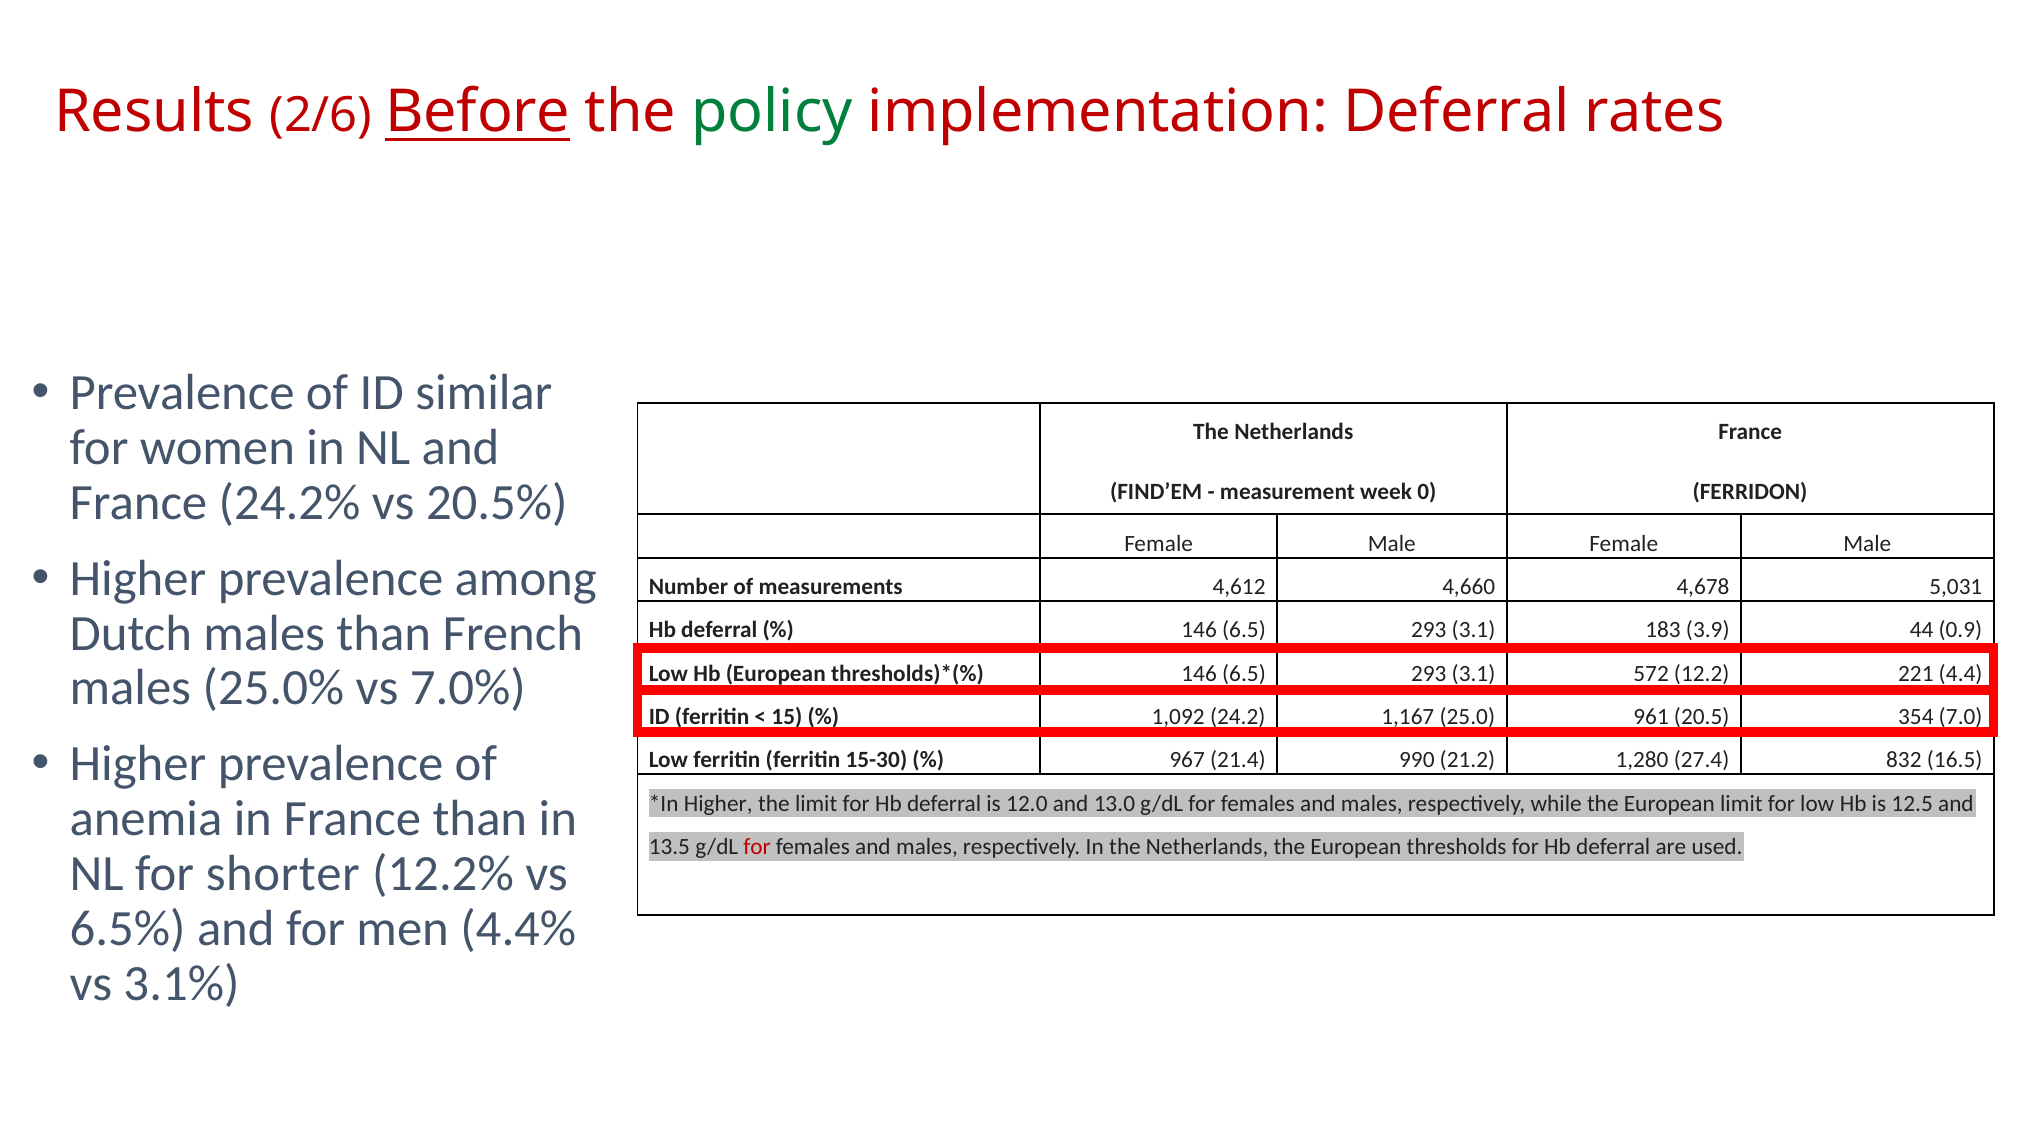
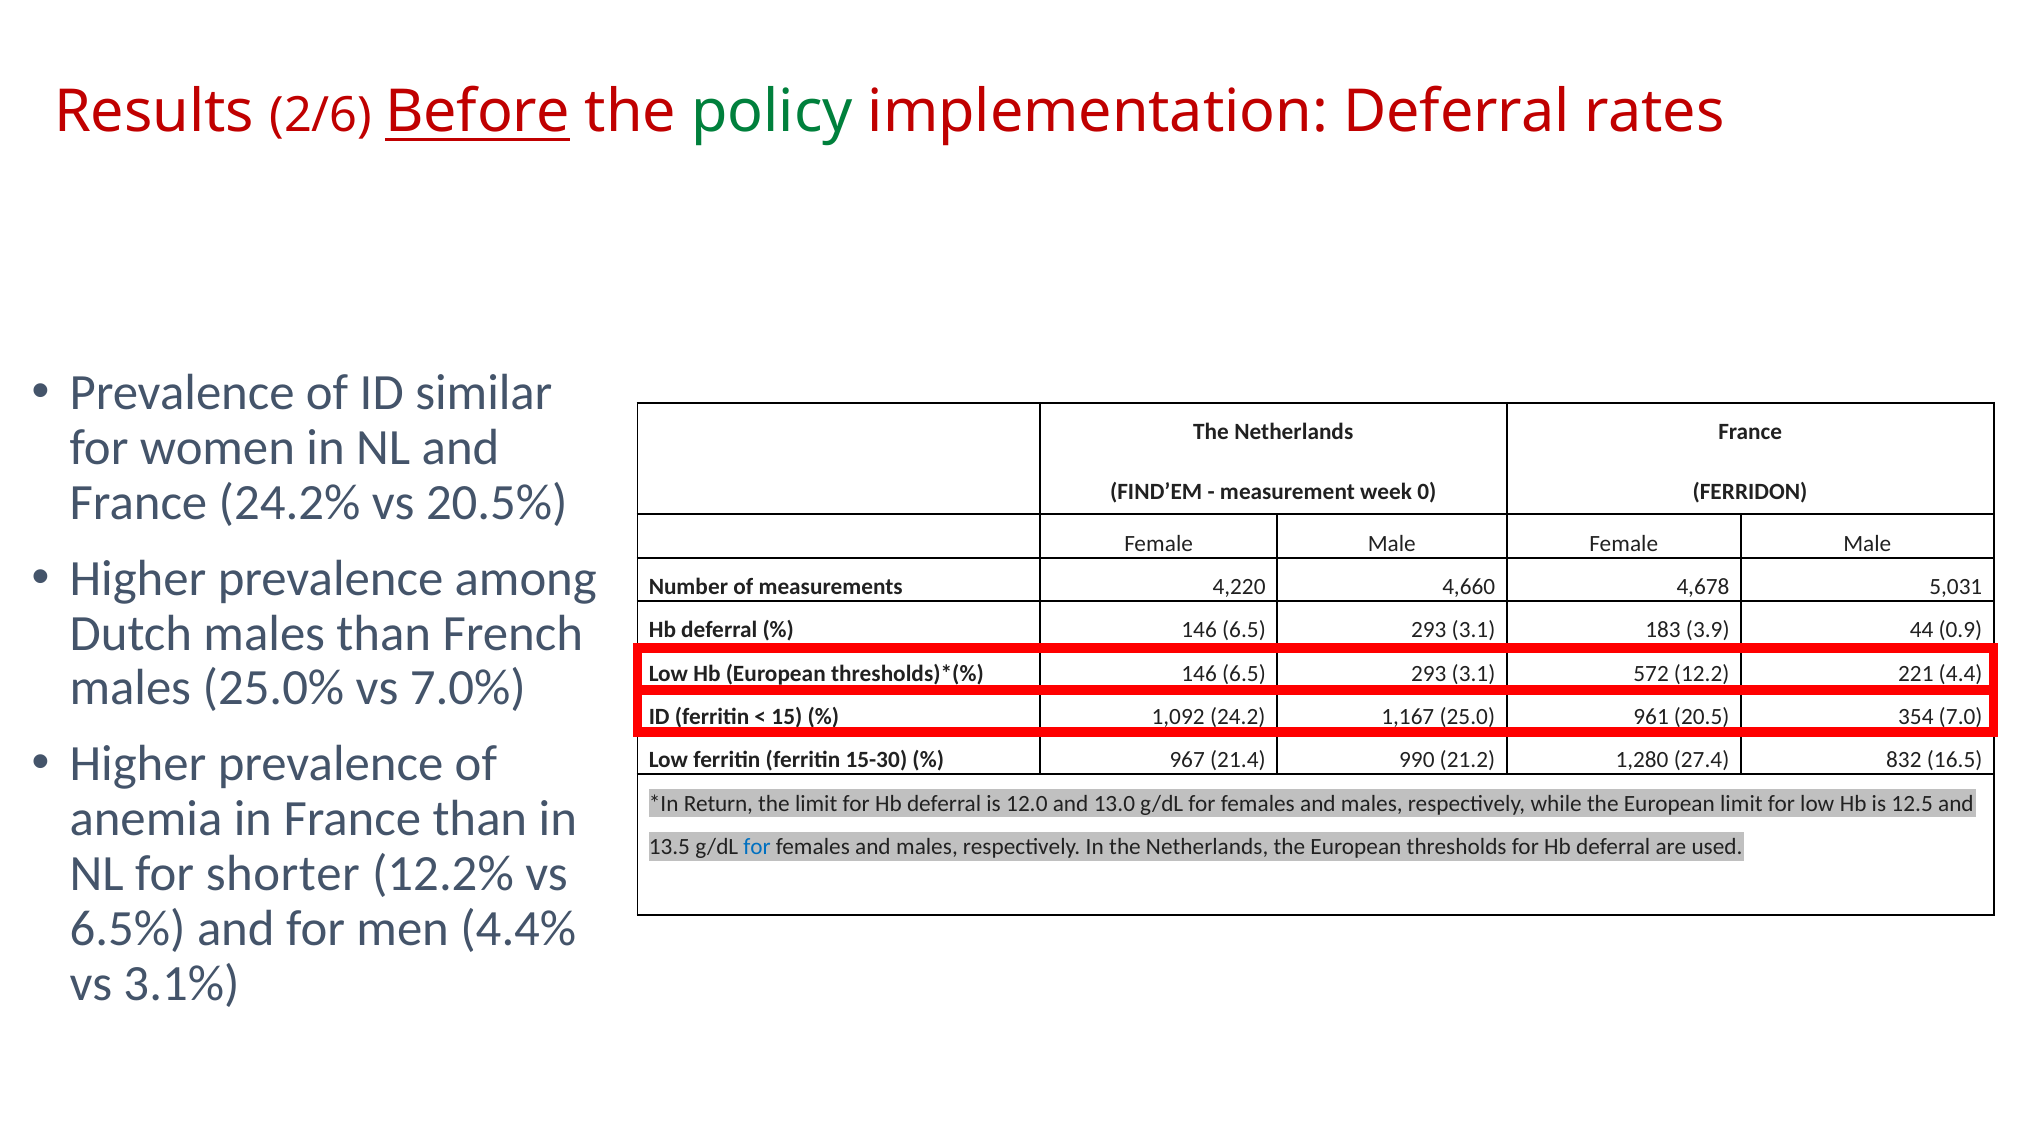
4,612: 4,612 -> 4,220
Higher at (718, 803): Higher -> Return
for at (757, 846) colour: red -> blue
